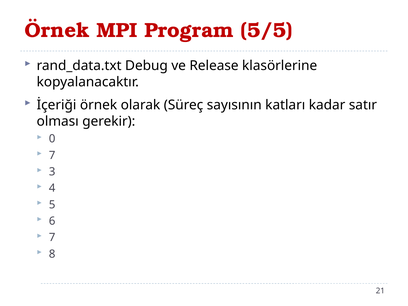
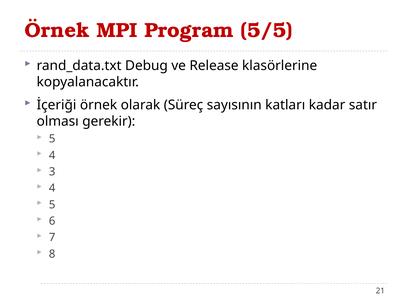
0 at (52, 139): 0 -> 5
7 at (52, 155): 7 -> 4
